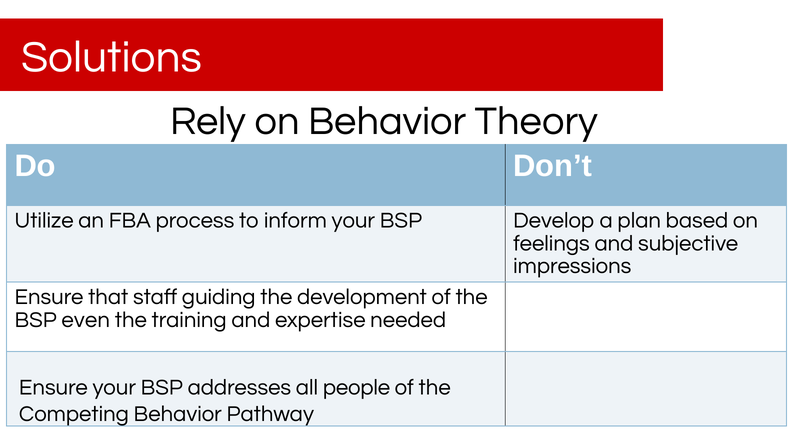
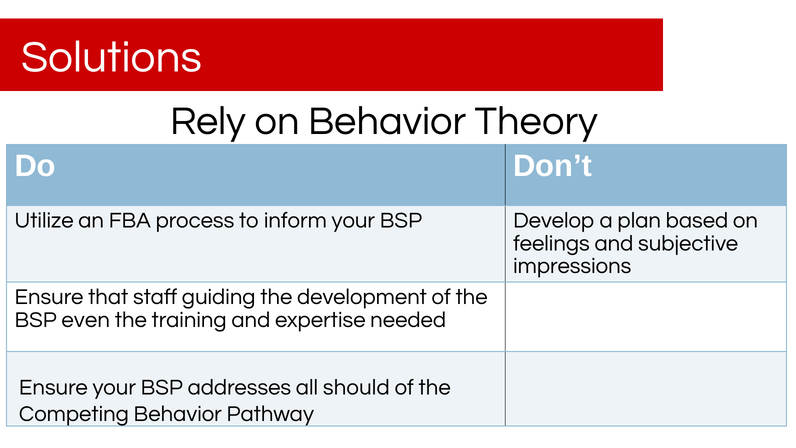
people: people -> should
